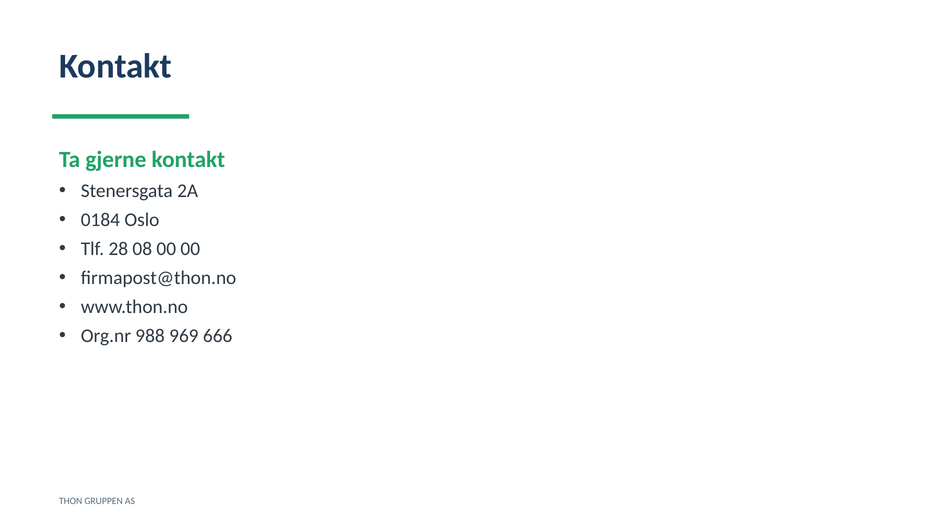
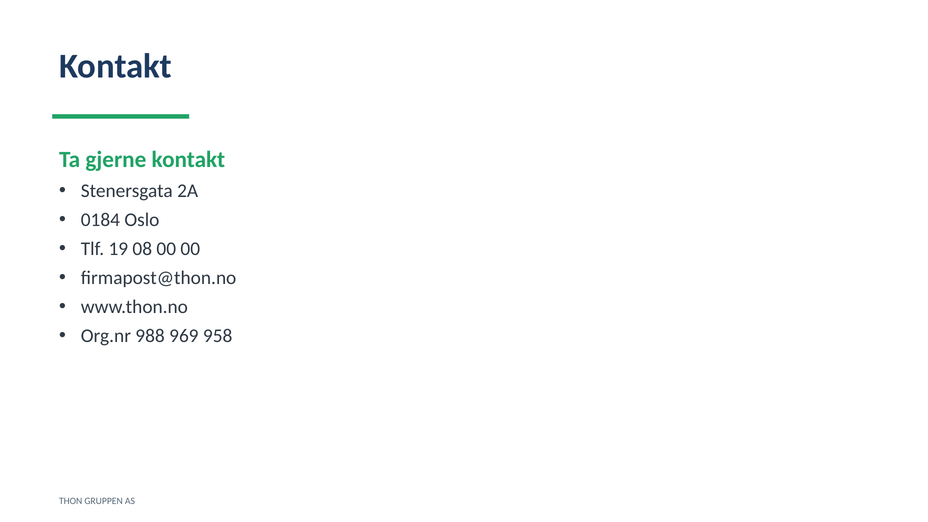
28: 28 -> 19
666: 666 -> 958
